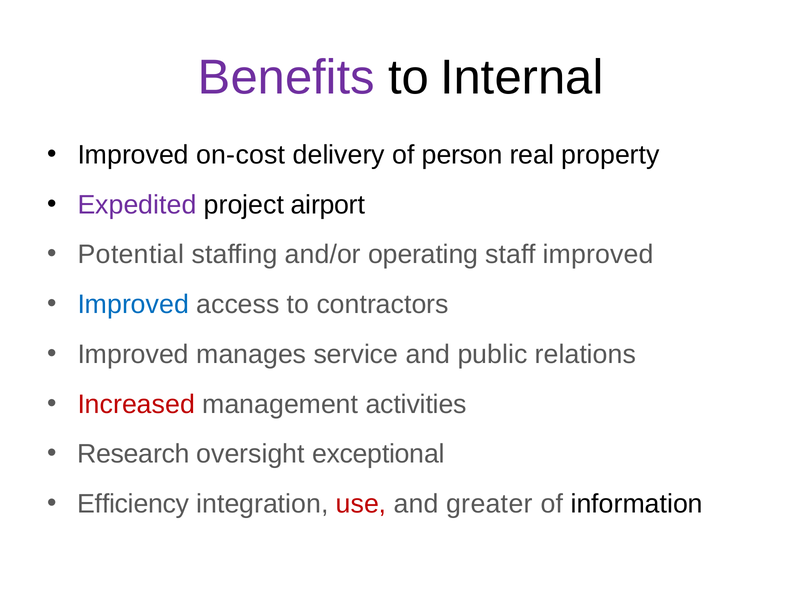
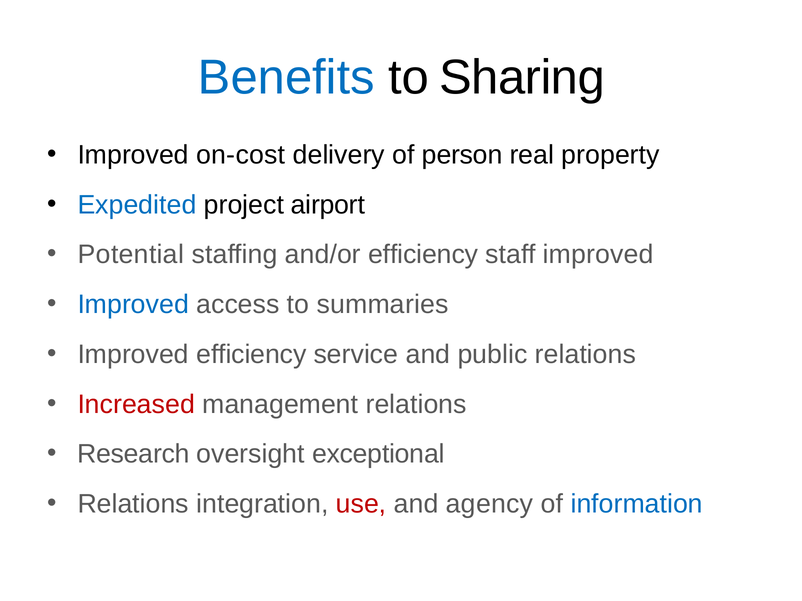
Benefits colour: purple -> blue
Internal: Internal -> Sharing
Expedited colour: purple -> blue
and/or operating: operating -> efficiency
contractors: contractors -> summaries
Improved manages: manages -> efficiency
management activities: activities -> relations
Efficiency at (133, 504): Efficiency -> Relations
greater: greater -> agency
information colour: black -> blue
